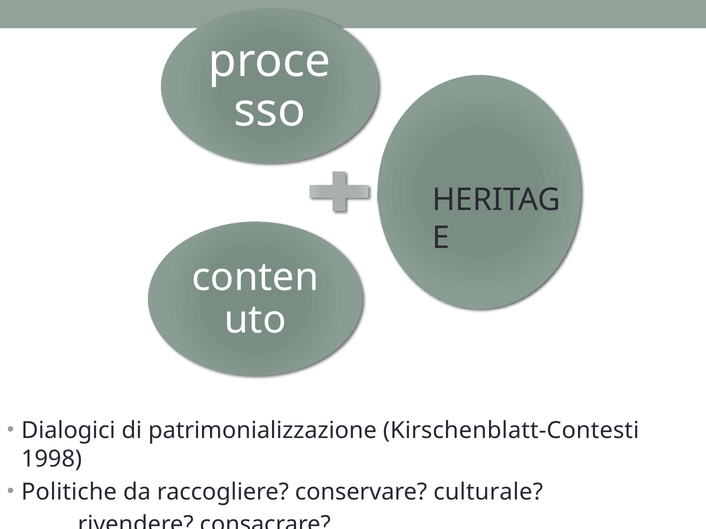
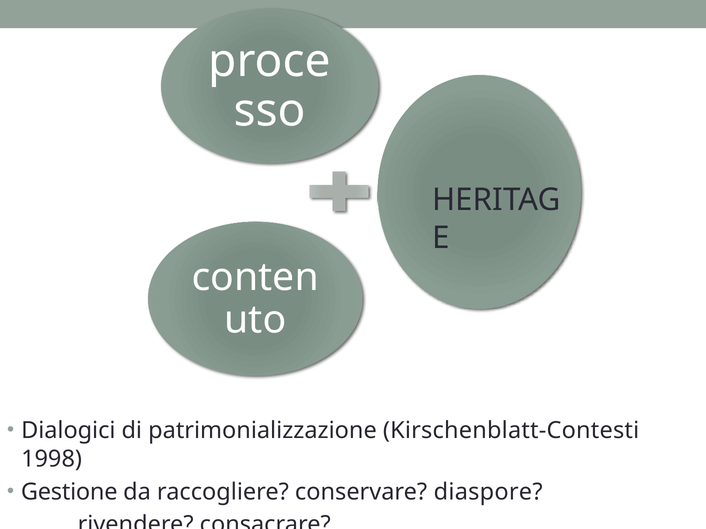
Politiche: Politiche -> Gestione
culturale: culturale -> diaspore
